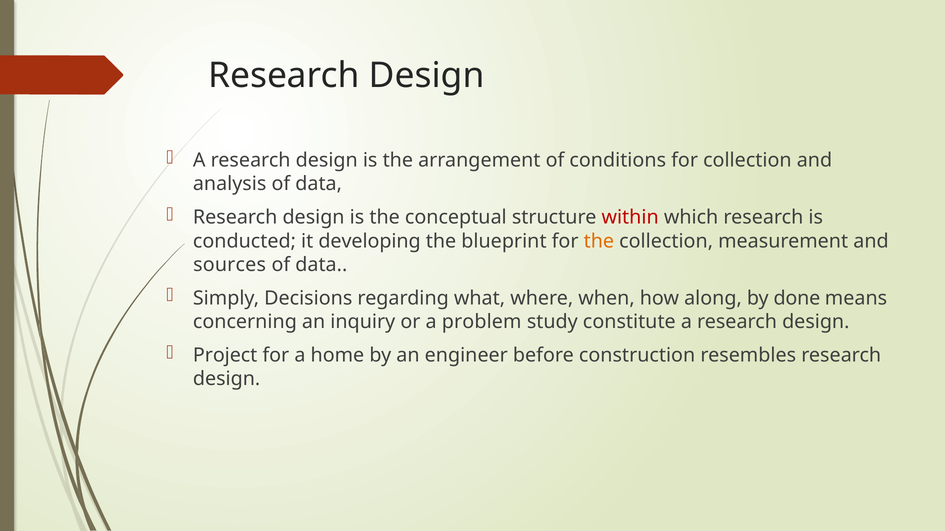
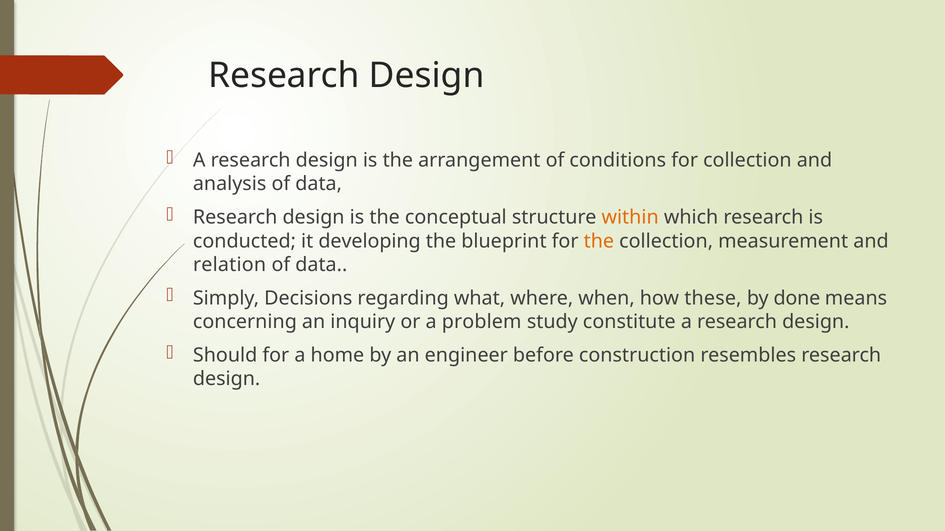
within colour: red -> orange
sources: sources -> relation
along: along -> these
Project: Project -> Should
